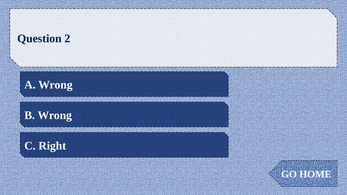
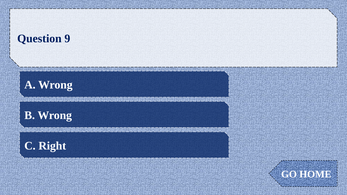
2: 2 -> 9
